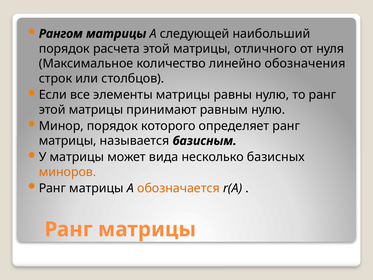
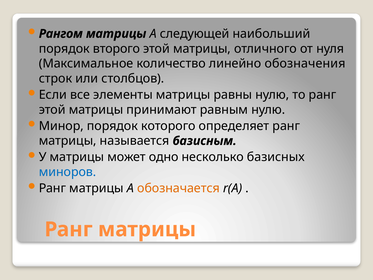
расчета: расчета -> второго
вида: вида -> одно
миноров colour: orange -> blue
